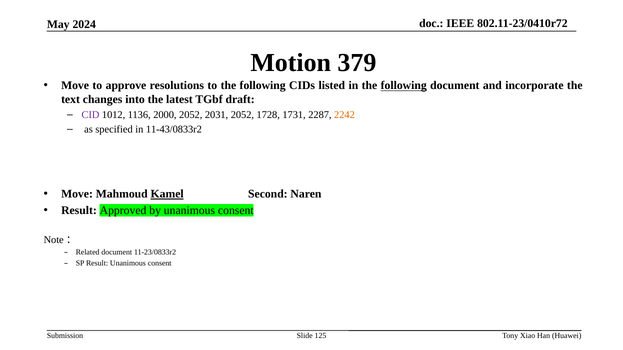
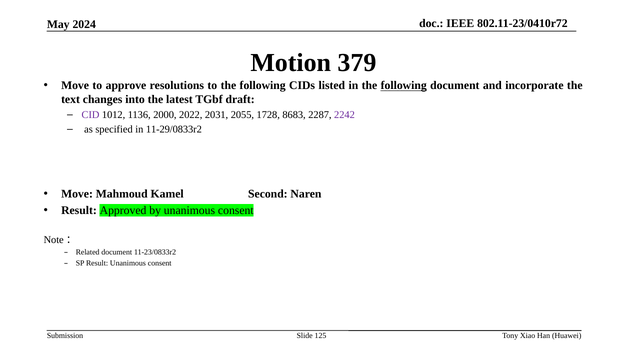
2000 2052: 2052 -> 2022
2031 2052: 2052 -> 2055
1731: 1731 -> 8683
2242 colour: orange -> purple
11-43/0833r2: 11-43/0833r2 -> 11-29/0833r2
Kamel underline: present -> none
